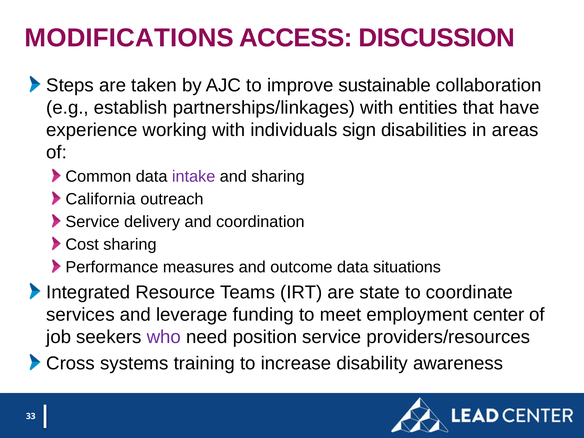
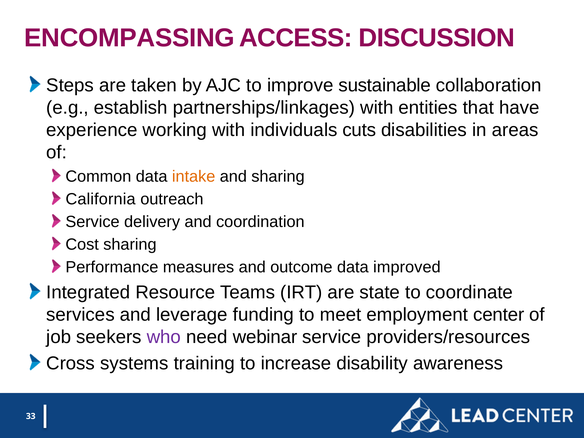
MODIFICATIONS: MODIFICATIONS -> ENCOMPASSING
sign: sign -> cuts
intake colour: purple -> orange
situations: situations -> improved
position: position -> webinar
